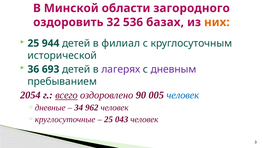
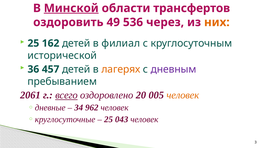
Минской underline: none -> present
загородного: загородного -> трансфертов
32: 32 -> 49
базах: базах -> через
944: 944 -> 162
693: 693 -> 457
лагерях colour: purple -> orange
2054: 2054 -> 2061
90: 90 -> 20
человек at (183, 95) colour: blue -> orange
